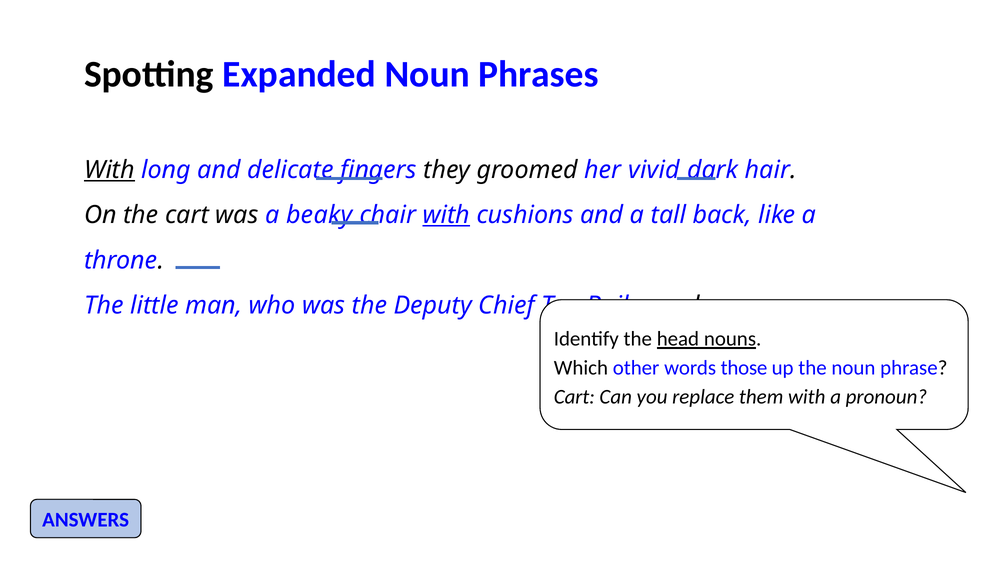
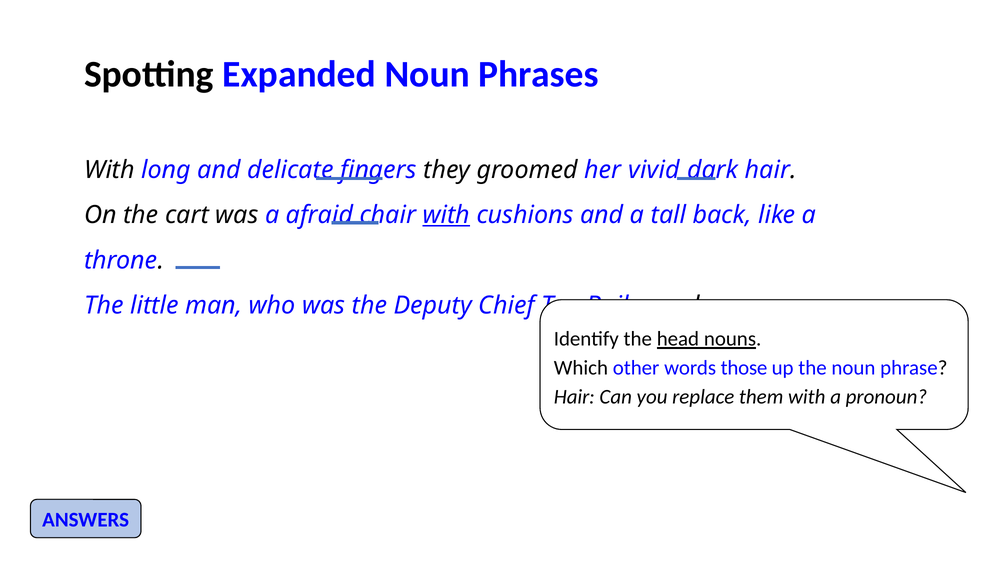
With at (109, 170) underline: present -> none
beaky: beaky -> afraid
Cart at (574, 397): Cart -> Hair
